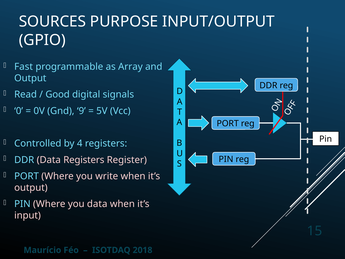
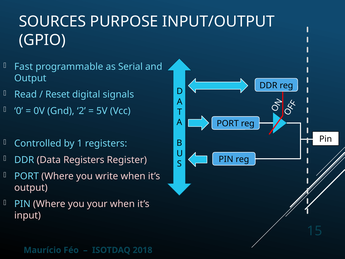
Array: Array -> Serial
Good: Good -> Reset
9: 9 -> 2
4: 4 -> 1
you data: data -> your
